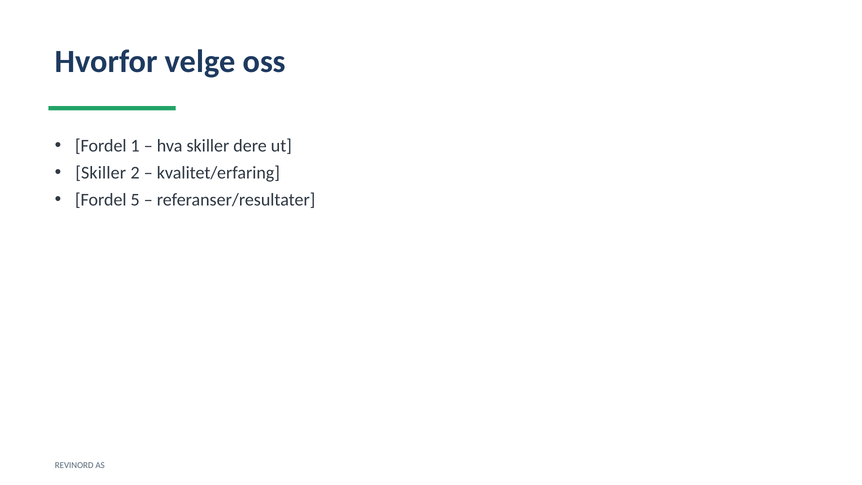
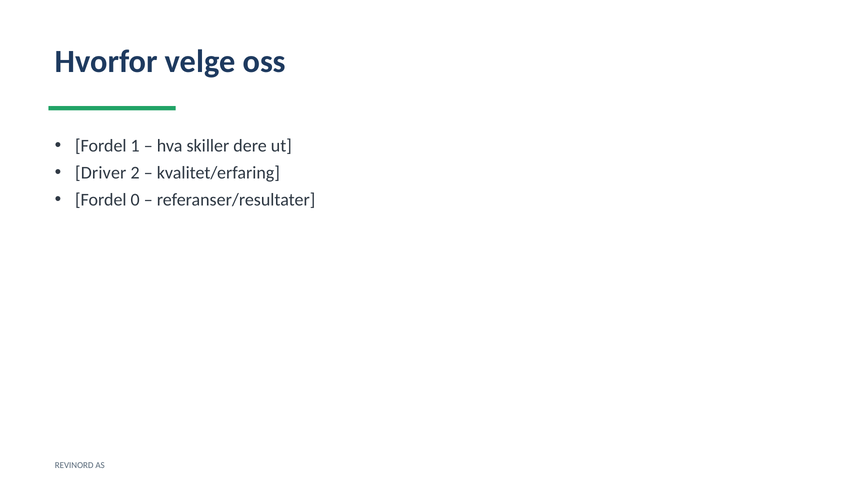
Skiller at (101, 173): Skiller -> Driver
5: 5 -> 0
